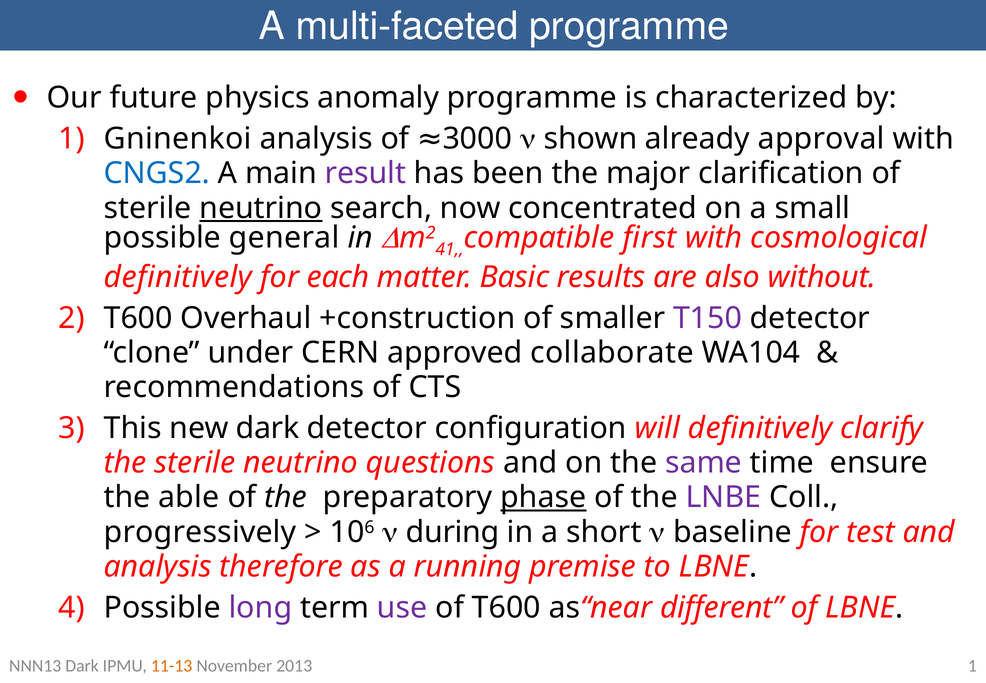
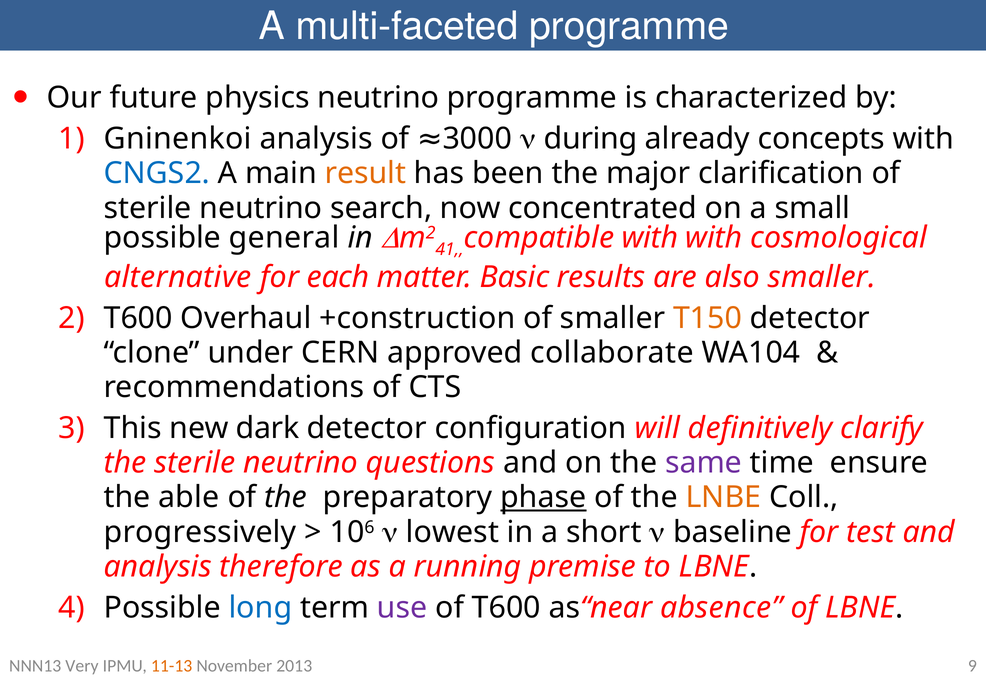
physics anomaly: anomaly -> neutrino
shown: shown -> during
approval: approval -> concepts
result colour: purple -> orange
neutrino at (261, 208) underline: present -> none
first at (650, 238): first -> with
definitively at (178, 277): definitively -> alternative
also without: without -> smaller
T150 colour: purple -> orange
LNBE colour: purple -> orange
during: during -> lowest
long colour: purple -> blue
different: different -> absence
NNN13 Dark: Dark -> Very
2013 1: 1 -> 9
